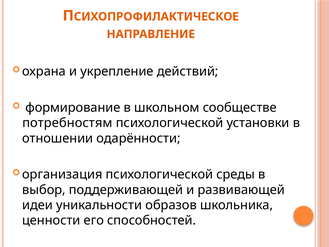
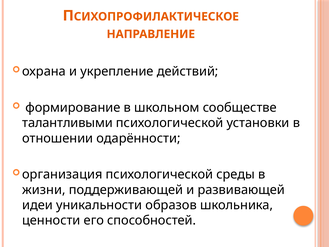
потребностям: потребностям -> талантливыми
выбор: выбор -> жизни
